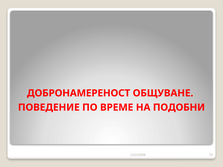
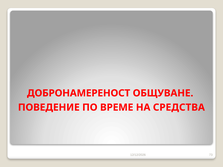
ПОДОБНИ: ПОДОБНИ -> СРЕДСТВА
